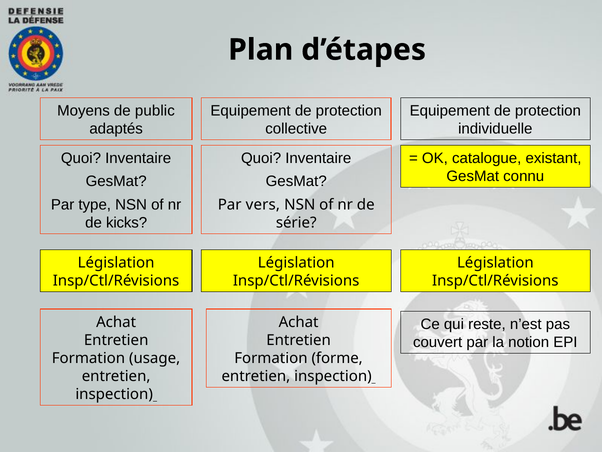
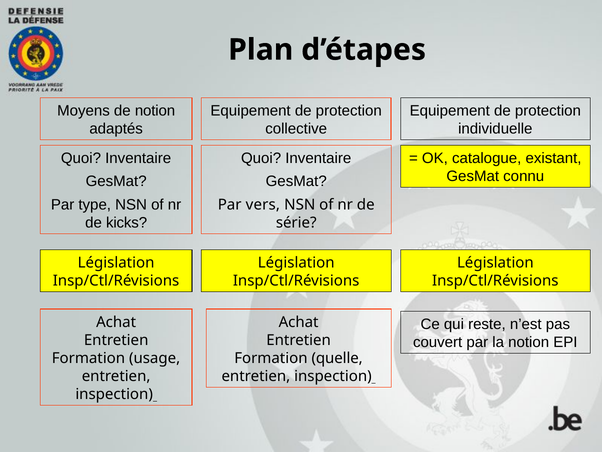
de public: public -> notion
forme: forme -> quelle
